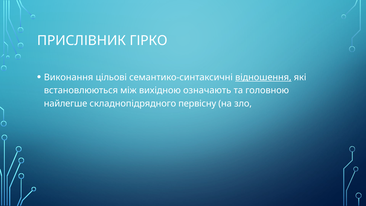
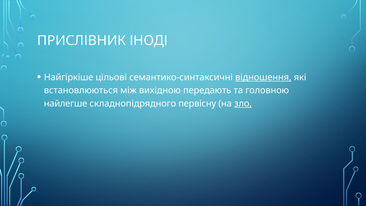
ГІРКО: ГІРКО -> ІНОДІ
Виконання: Виконання -> Найгіркіше
означають: означають -> передають
зло underline: none -> present
